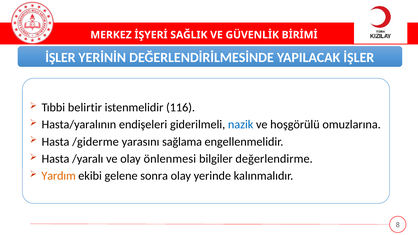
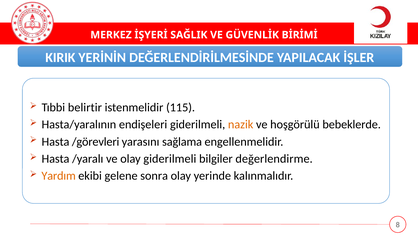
İŞLER at (60, 58): İŞLER -> KIRIK
116: 116 -> 115
nazik colour: blue -> orange
omuzlarına: omuzlarına -> bebeklerde
/giderme: /giderme -> /görevleri
olay önlenmesi: önlenmesi -> giderilmeli
